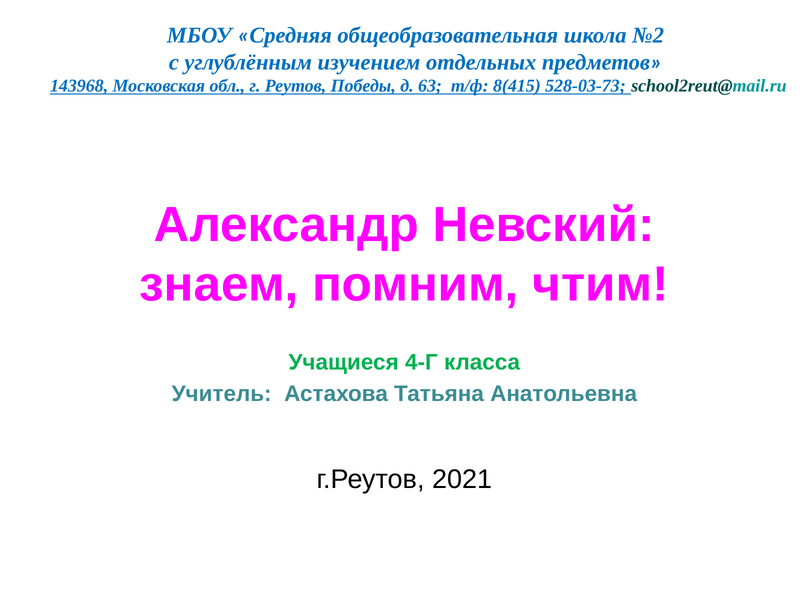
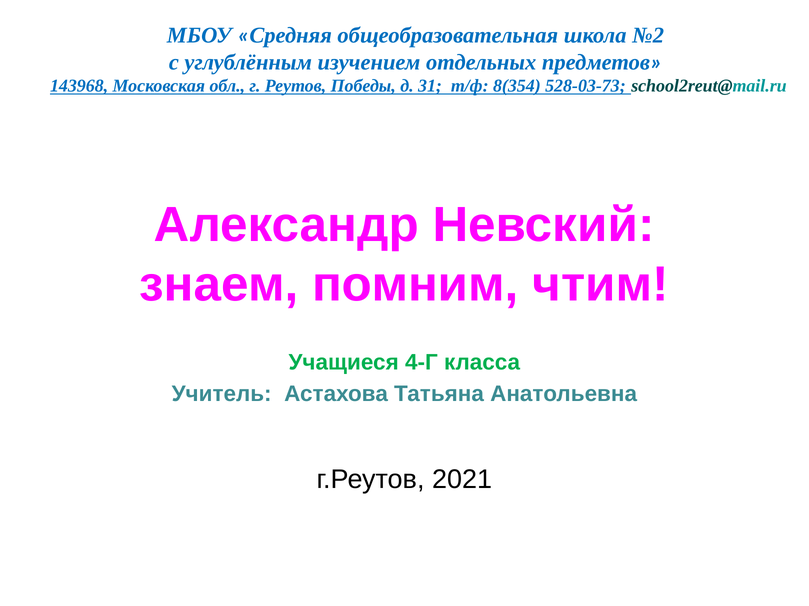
63: 63 -> 31
8(415: 8(415 -> 8(354
